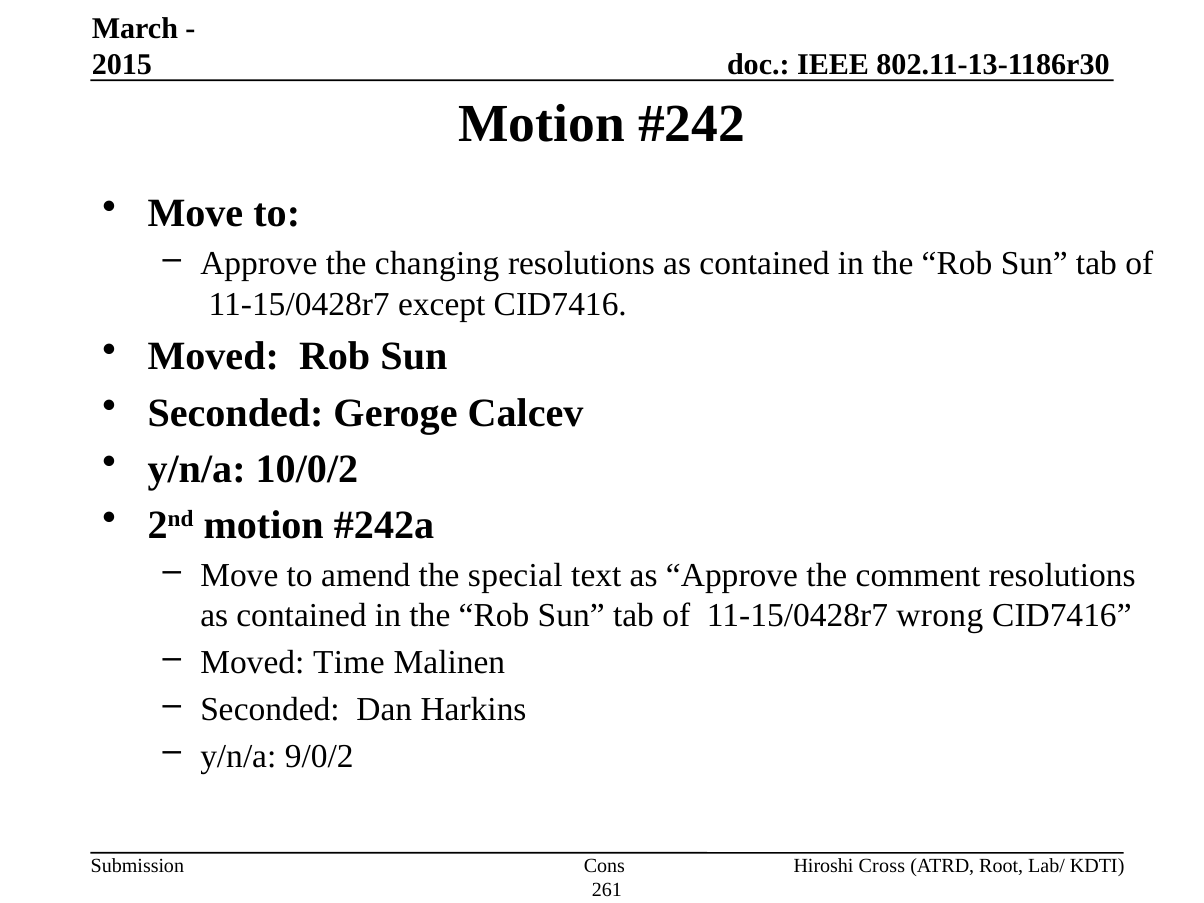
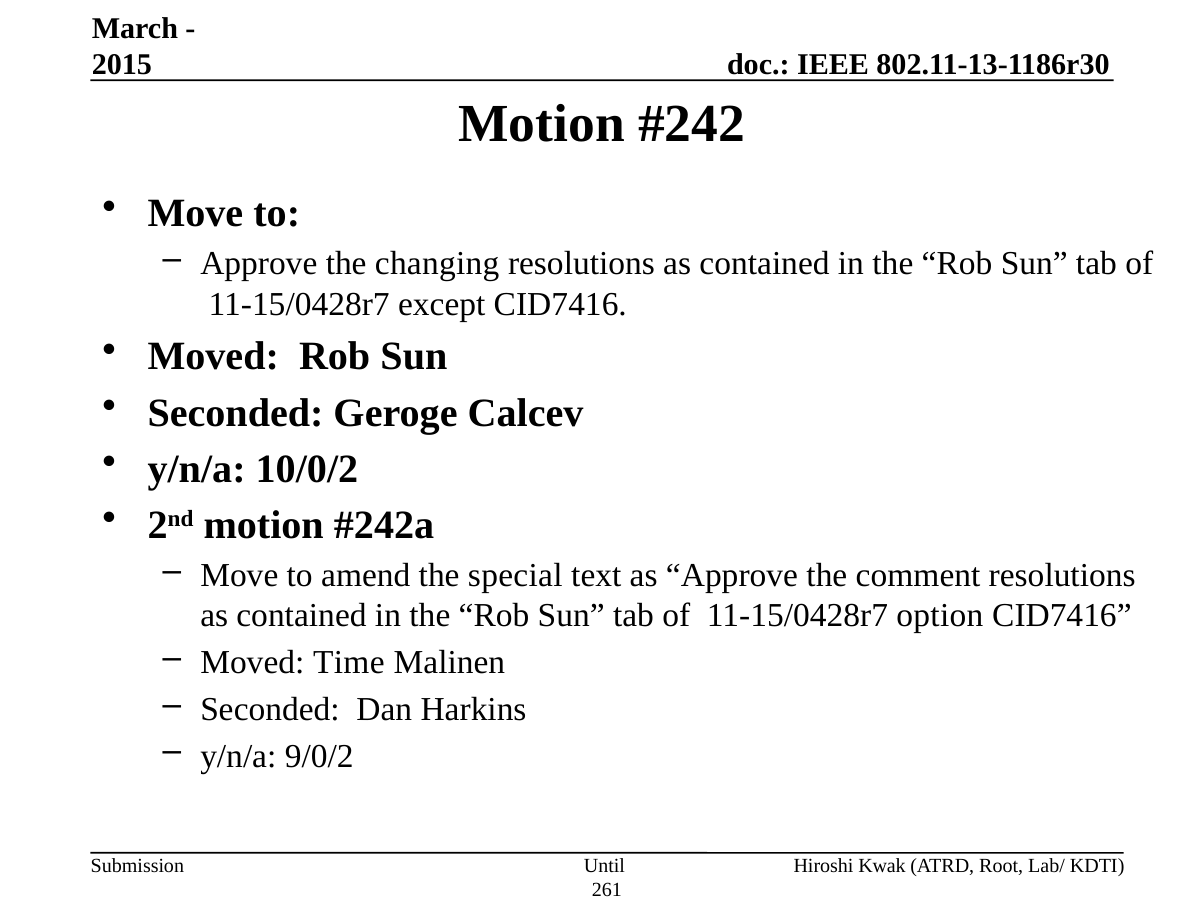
wrong: wrong -> option
Cross: Cross -> Kwak
Cons: Cons -> Until
